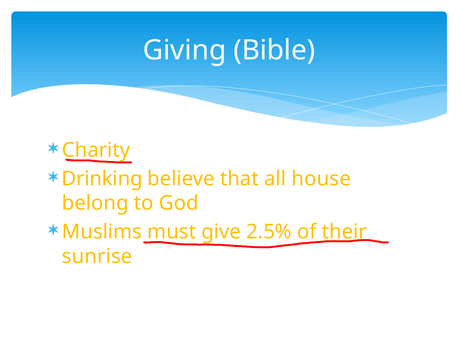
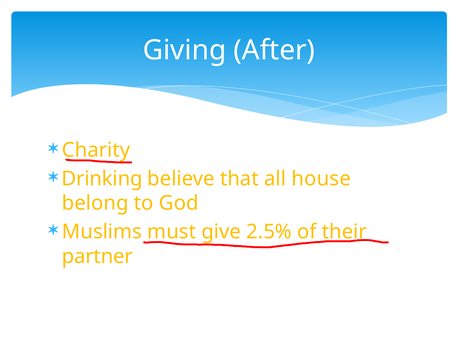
Bible: Bible -> After
sunrise: sunrise -> partner
